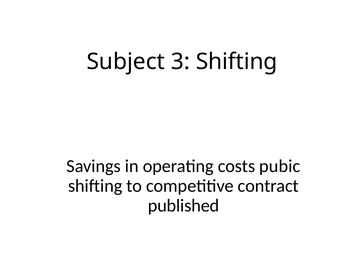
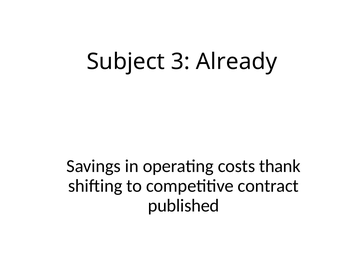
3 Shifting: Shifting -> Already
pubic: pubic -> thank
